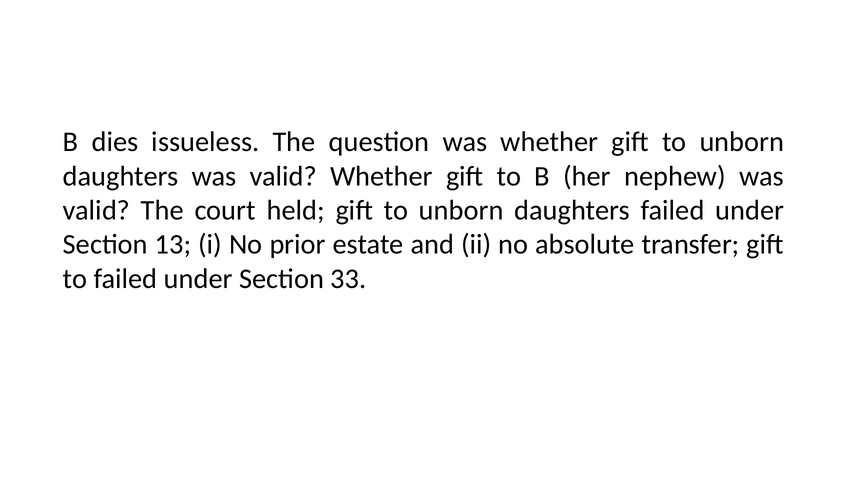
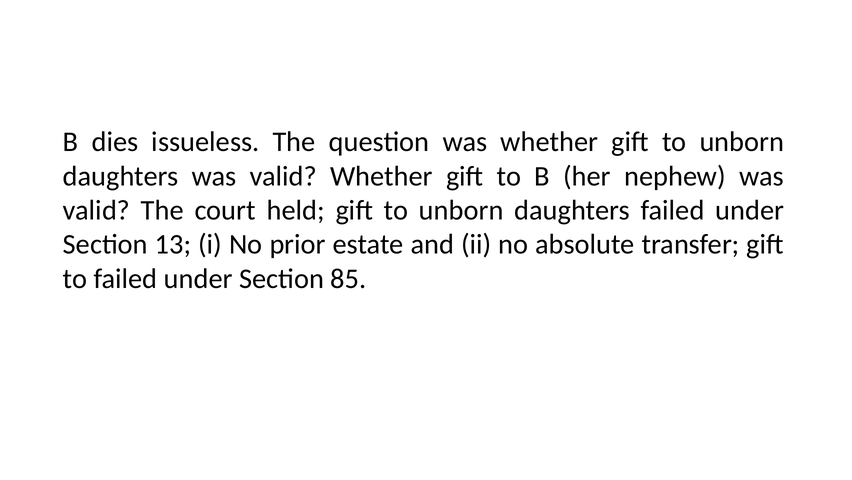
33: 33 -> 85
